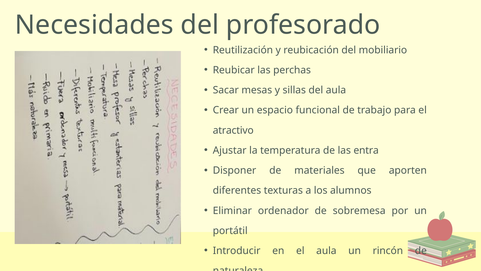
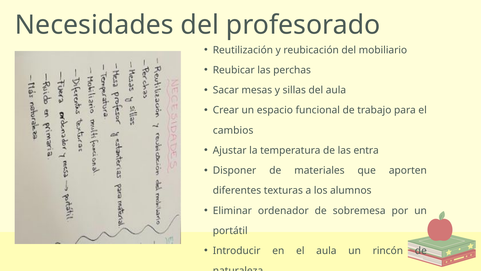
atractivo: atractivo -> cambios
